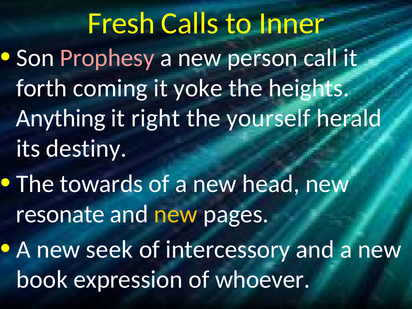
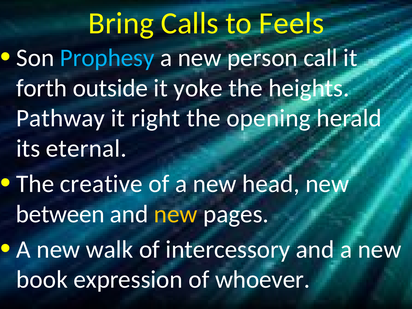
Fresh: Fresh -> Bring
Inner: Inner -> Feels
Prophesy colour: pink -> light blue
coming: coming -> outside
Anything: Anything -> Pathway
yourself: yourself -> opening
destiny: destiny -> eternal
towards: towards -> creative
resonate: resonate -> between
seek: seek -> walk
